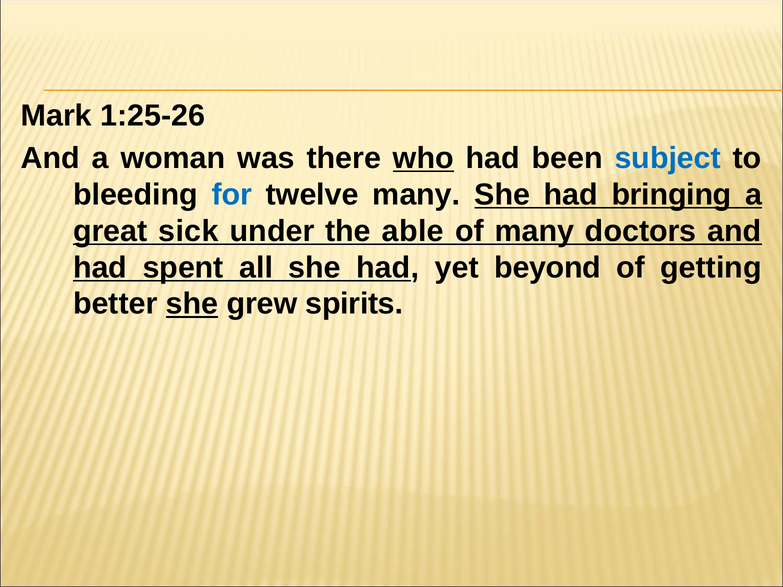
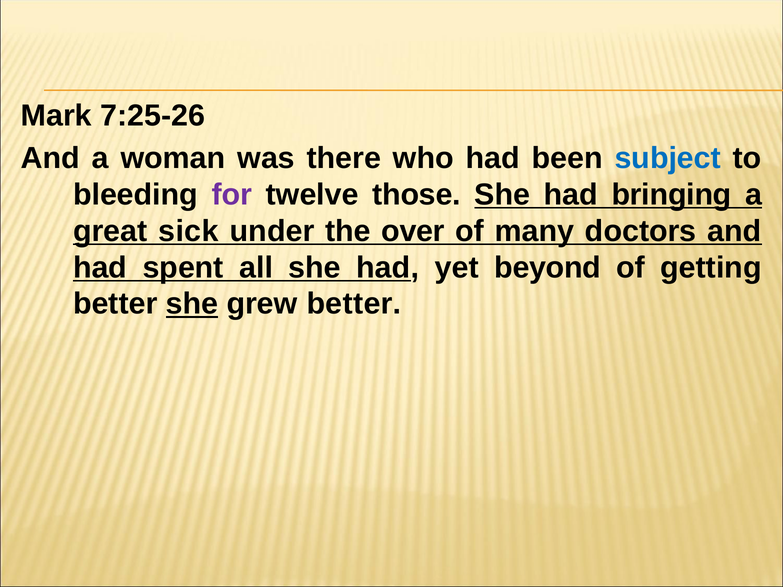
1:25-26: 1:25-26 -> 7:25-26
who underline: present -> none
for colour: blue -> purple
twelve many: many -> those
able: able -> over
grew spirits: spirits -> better
